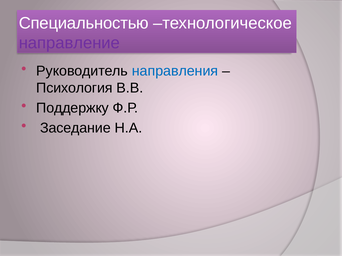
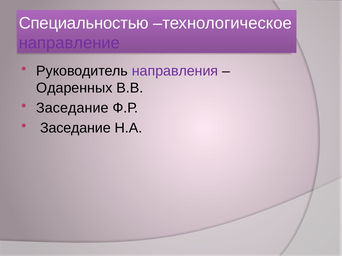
направления colour: blue -> purple
Психология: Психология -> Одаренных
Поддержку at (72, 108): Поддержку -> Заседание
